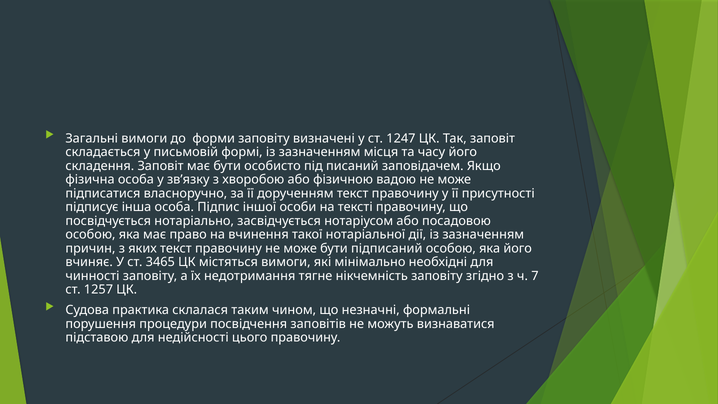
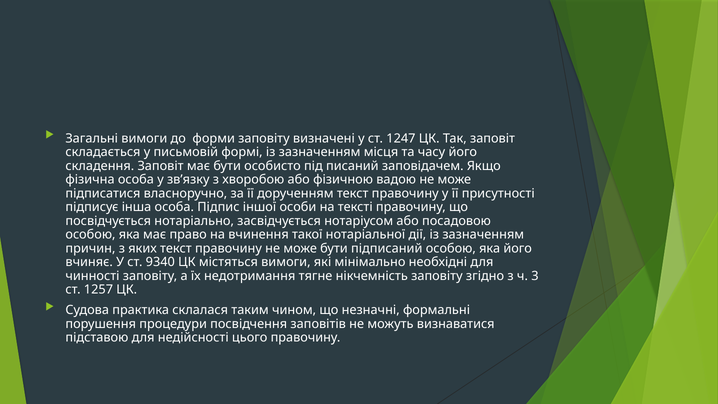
3465: 3465 -> 9340
7: 7 -> 3
